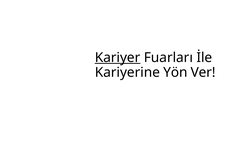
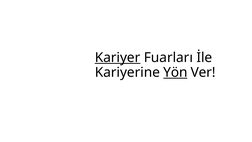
Yön underline: none -> present
